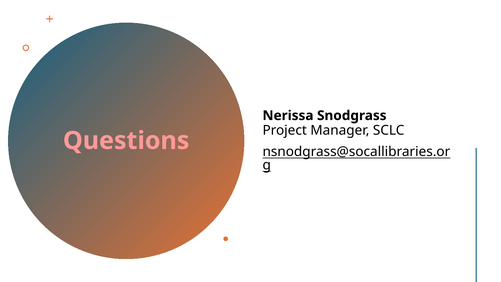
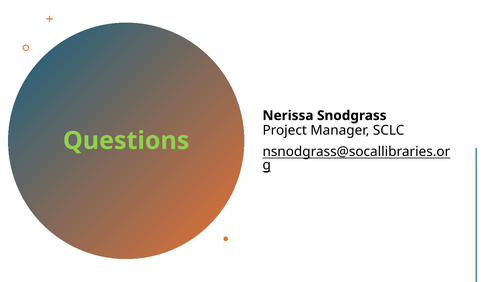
Questions colour: pink -> light green
